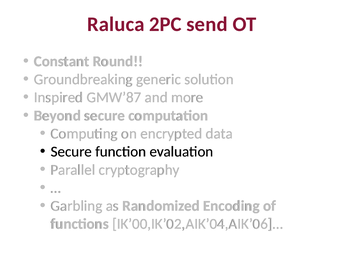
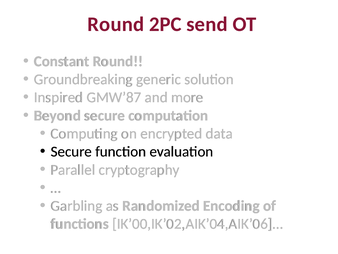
Raluca at (116, 24): Raluca -> Round
